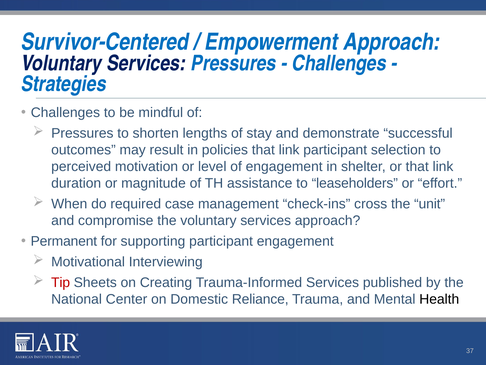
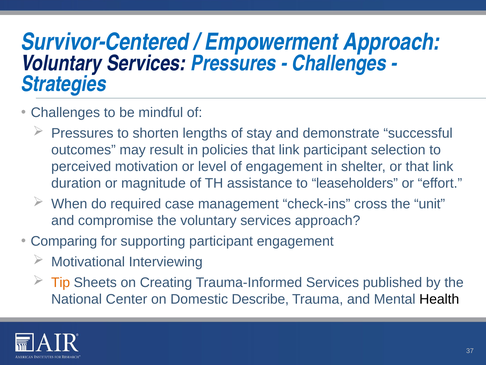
Permanent: Permanent -> Comparing
Tip colour: red -> orange
Reliance: Reliance -> Describe
